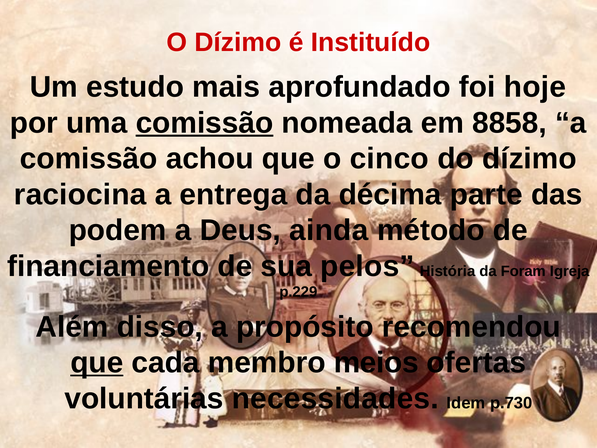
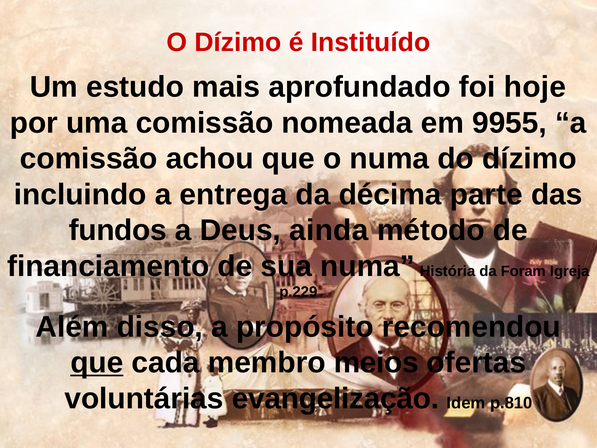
comissão at (204, 123) underline: present -> none
8858: 8858 -> 9955
o cinco: cinco -> numa
raciocina: raciocina -> incluindo
podem: podem -> fundos
sua pelos: pelos -> numa
necessidades: necessidades -> evangelização
p.730: p.730 -> p.810
